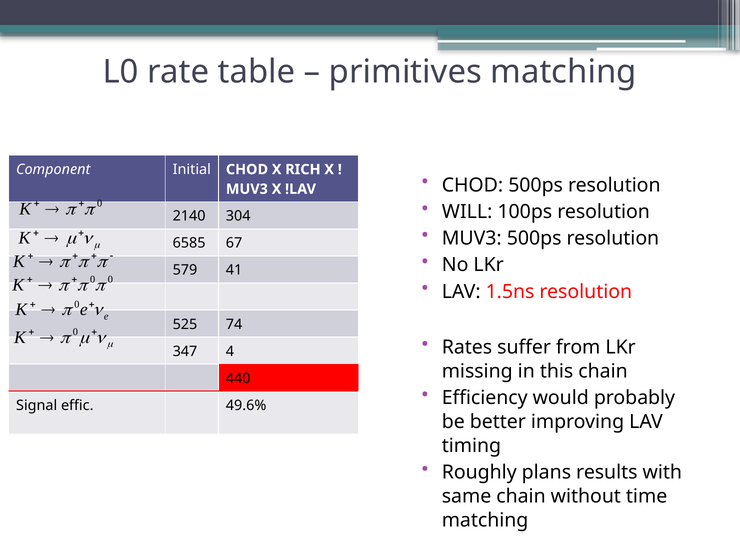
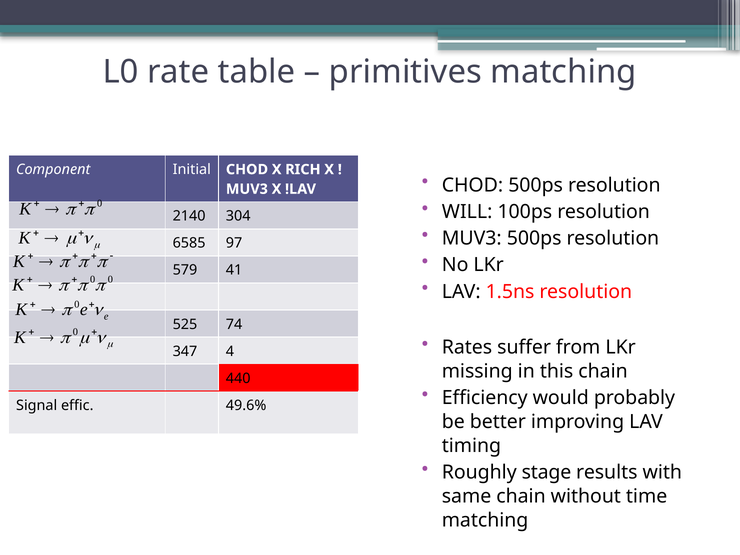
67: 67 -> 97
plans: plans -> stage
